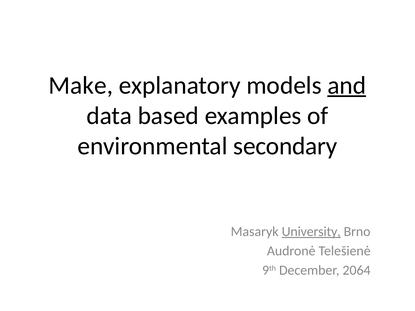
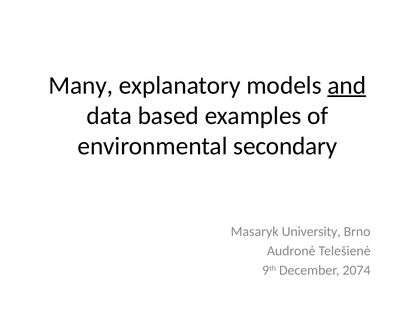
Make: Make -> Many
University underline: present -> none
2064: 2064 -> 2074
